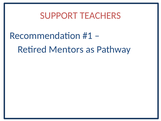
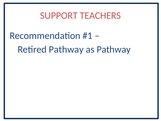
Retired Mentors: Mentors -> Pathway
